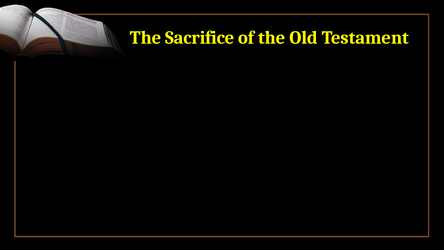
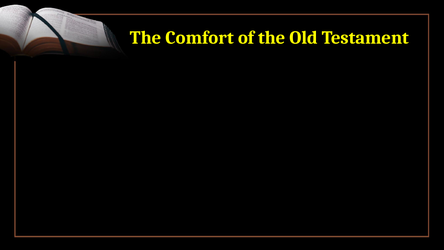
Sacrifice: Sacrifice -> Comfort
